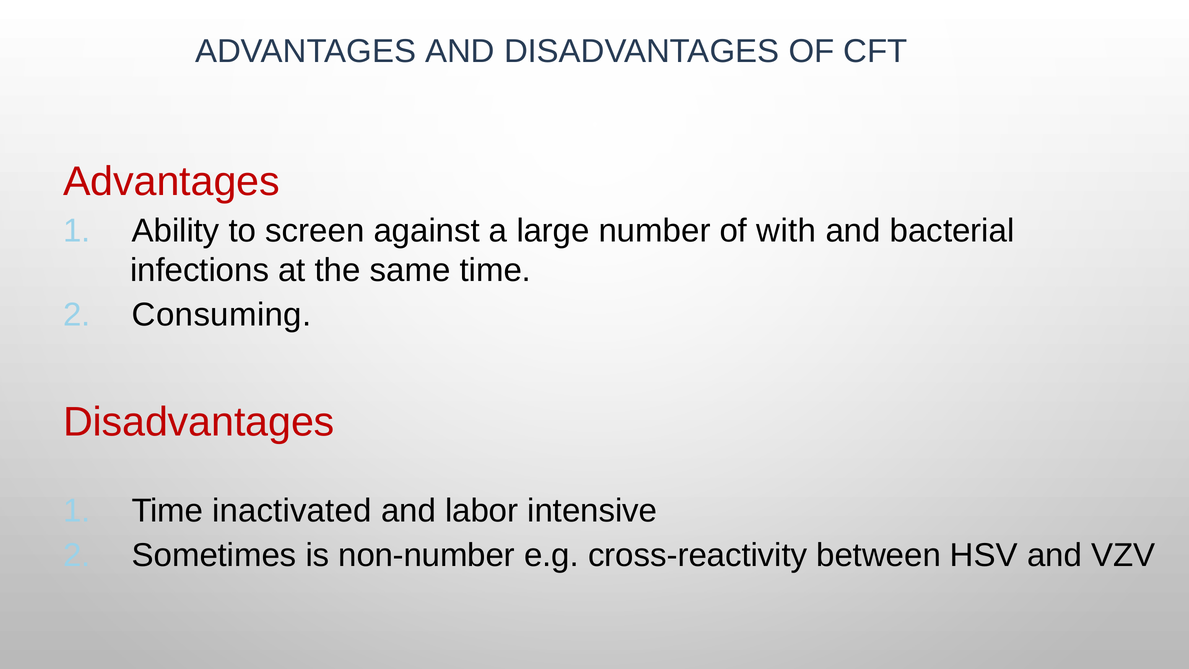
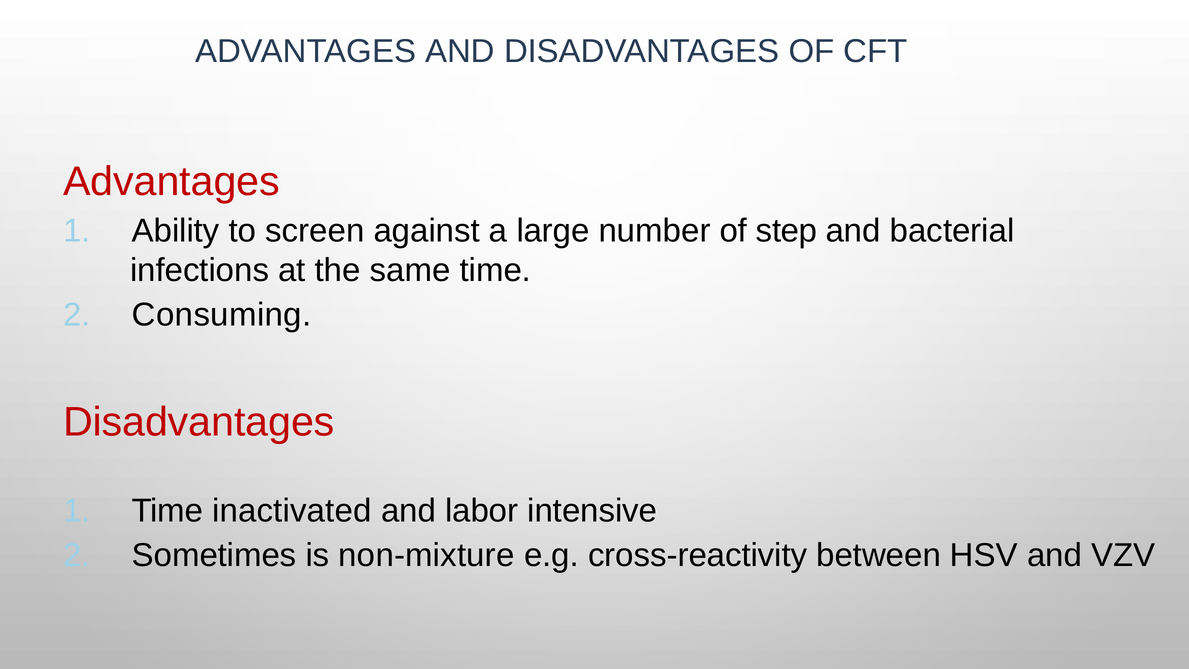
with: with -> step
non-number: non-number -> non-mixture
